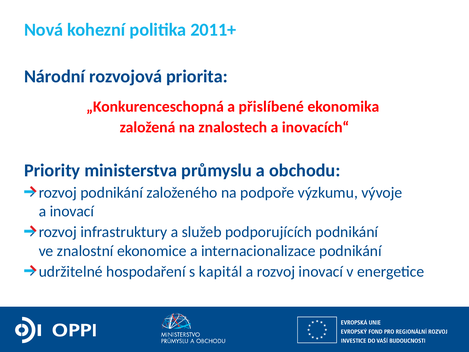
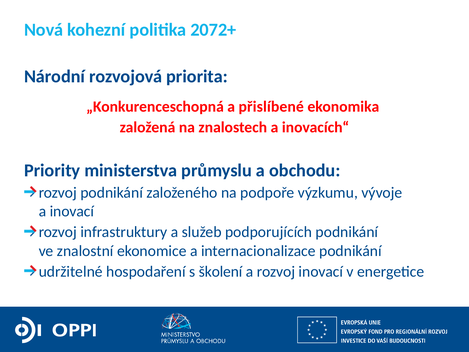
2011+: 2011+ -> 2072+
kapitál: kapitál -> školení
